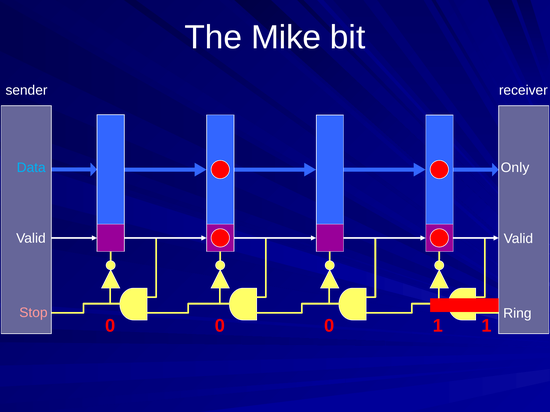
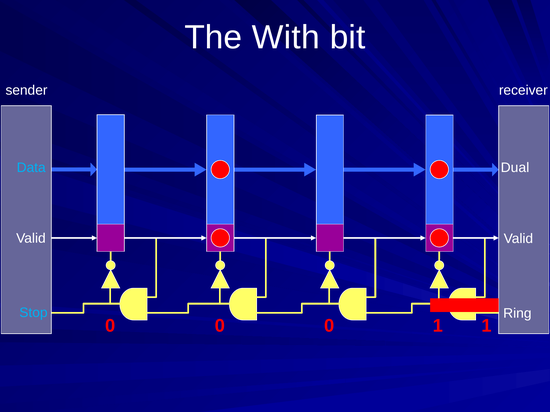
Mike: Mike -> With
Only: Only -> Dual
Stop colour: pink -> light blue
